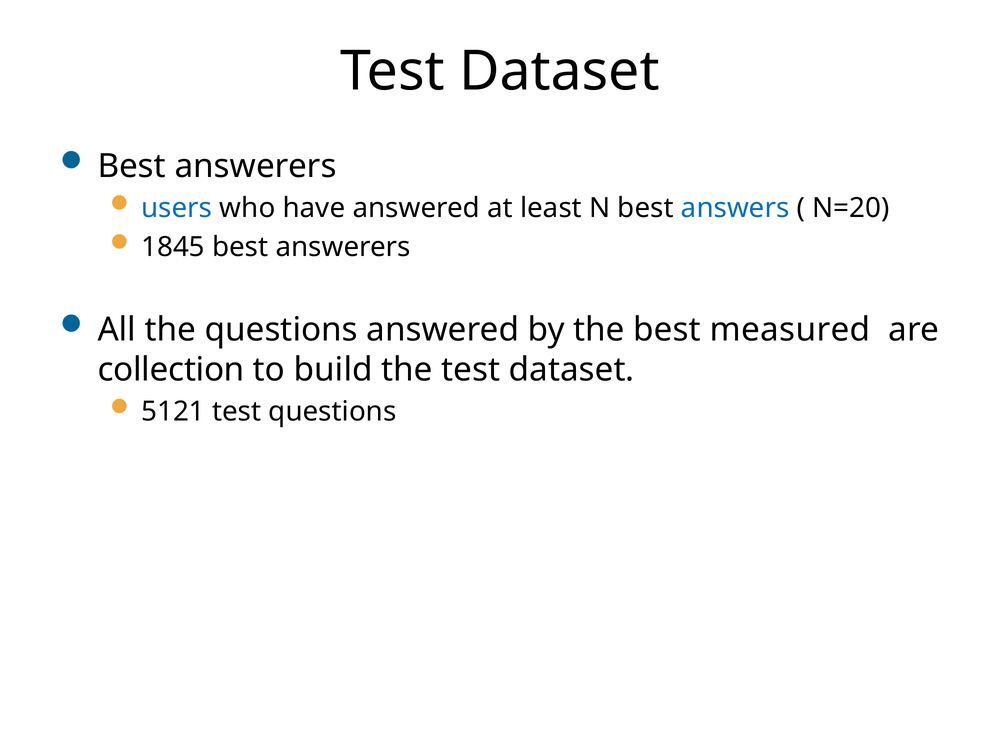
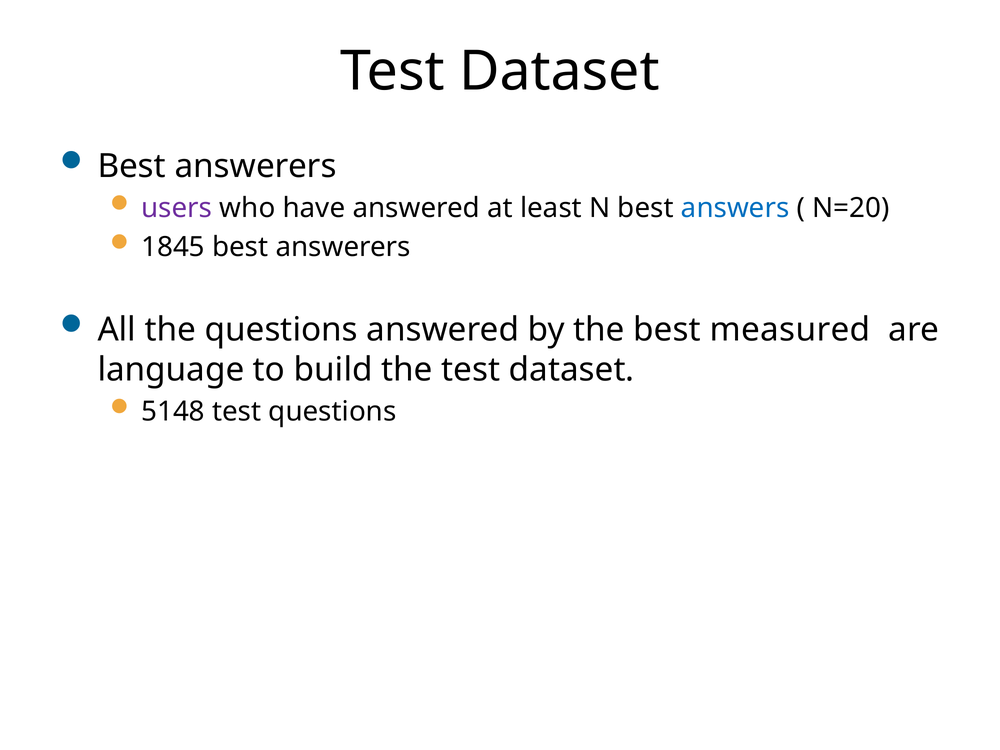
users colour: blue -> purple
collection: collection -> language
5121: 5121 -> 5148
